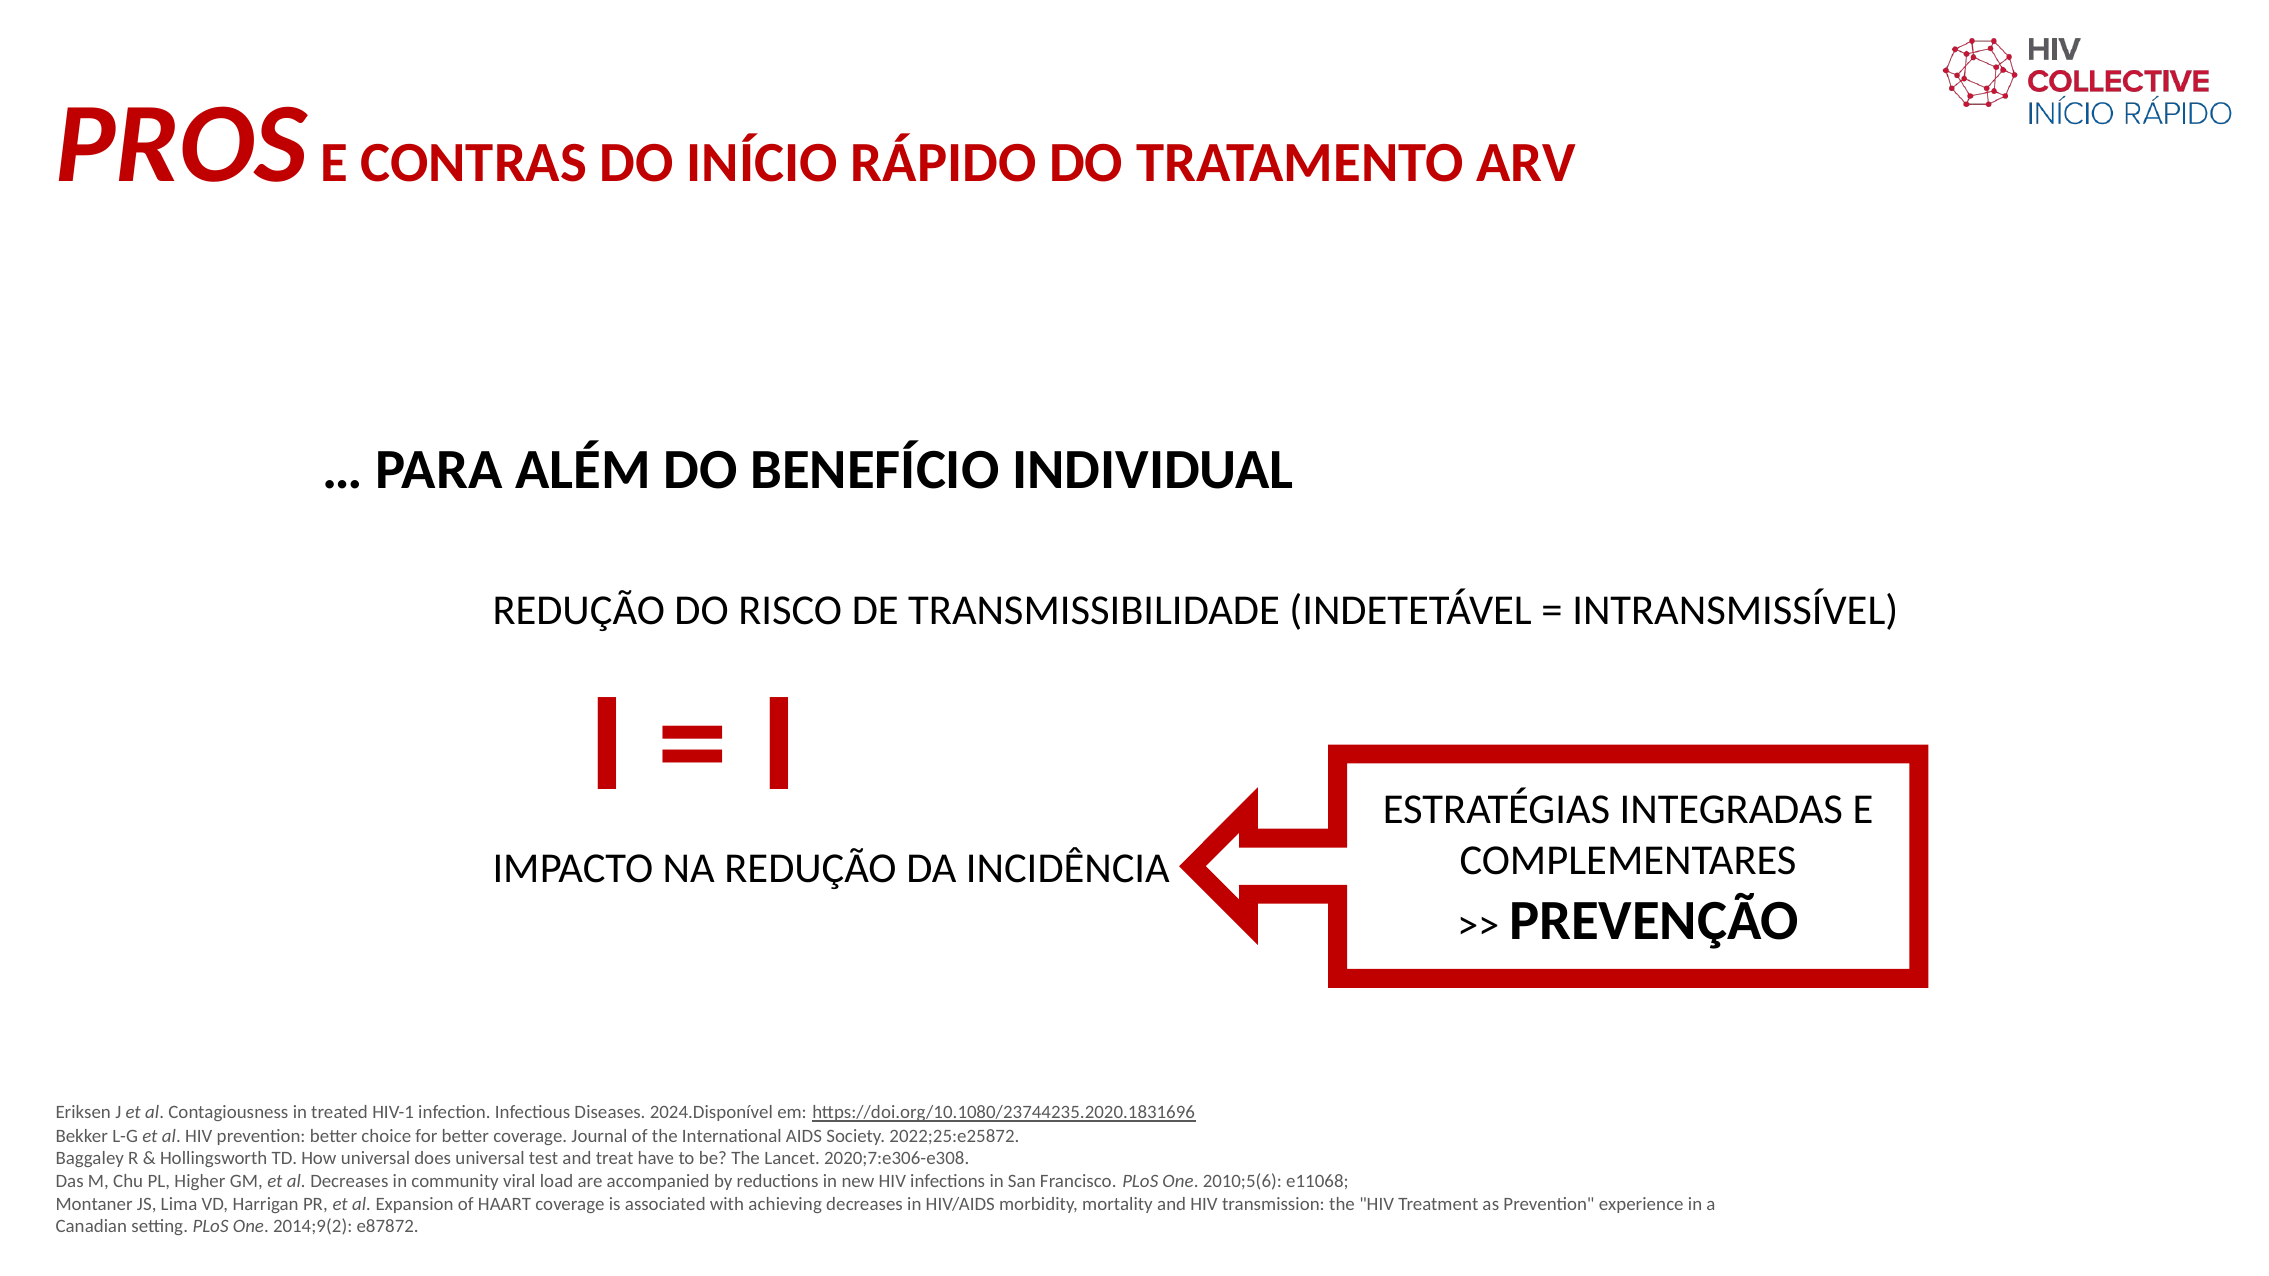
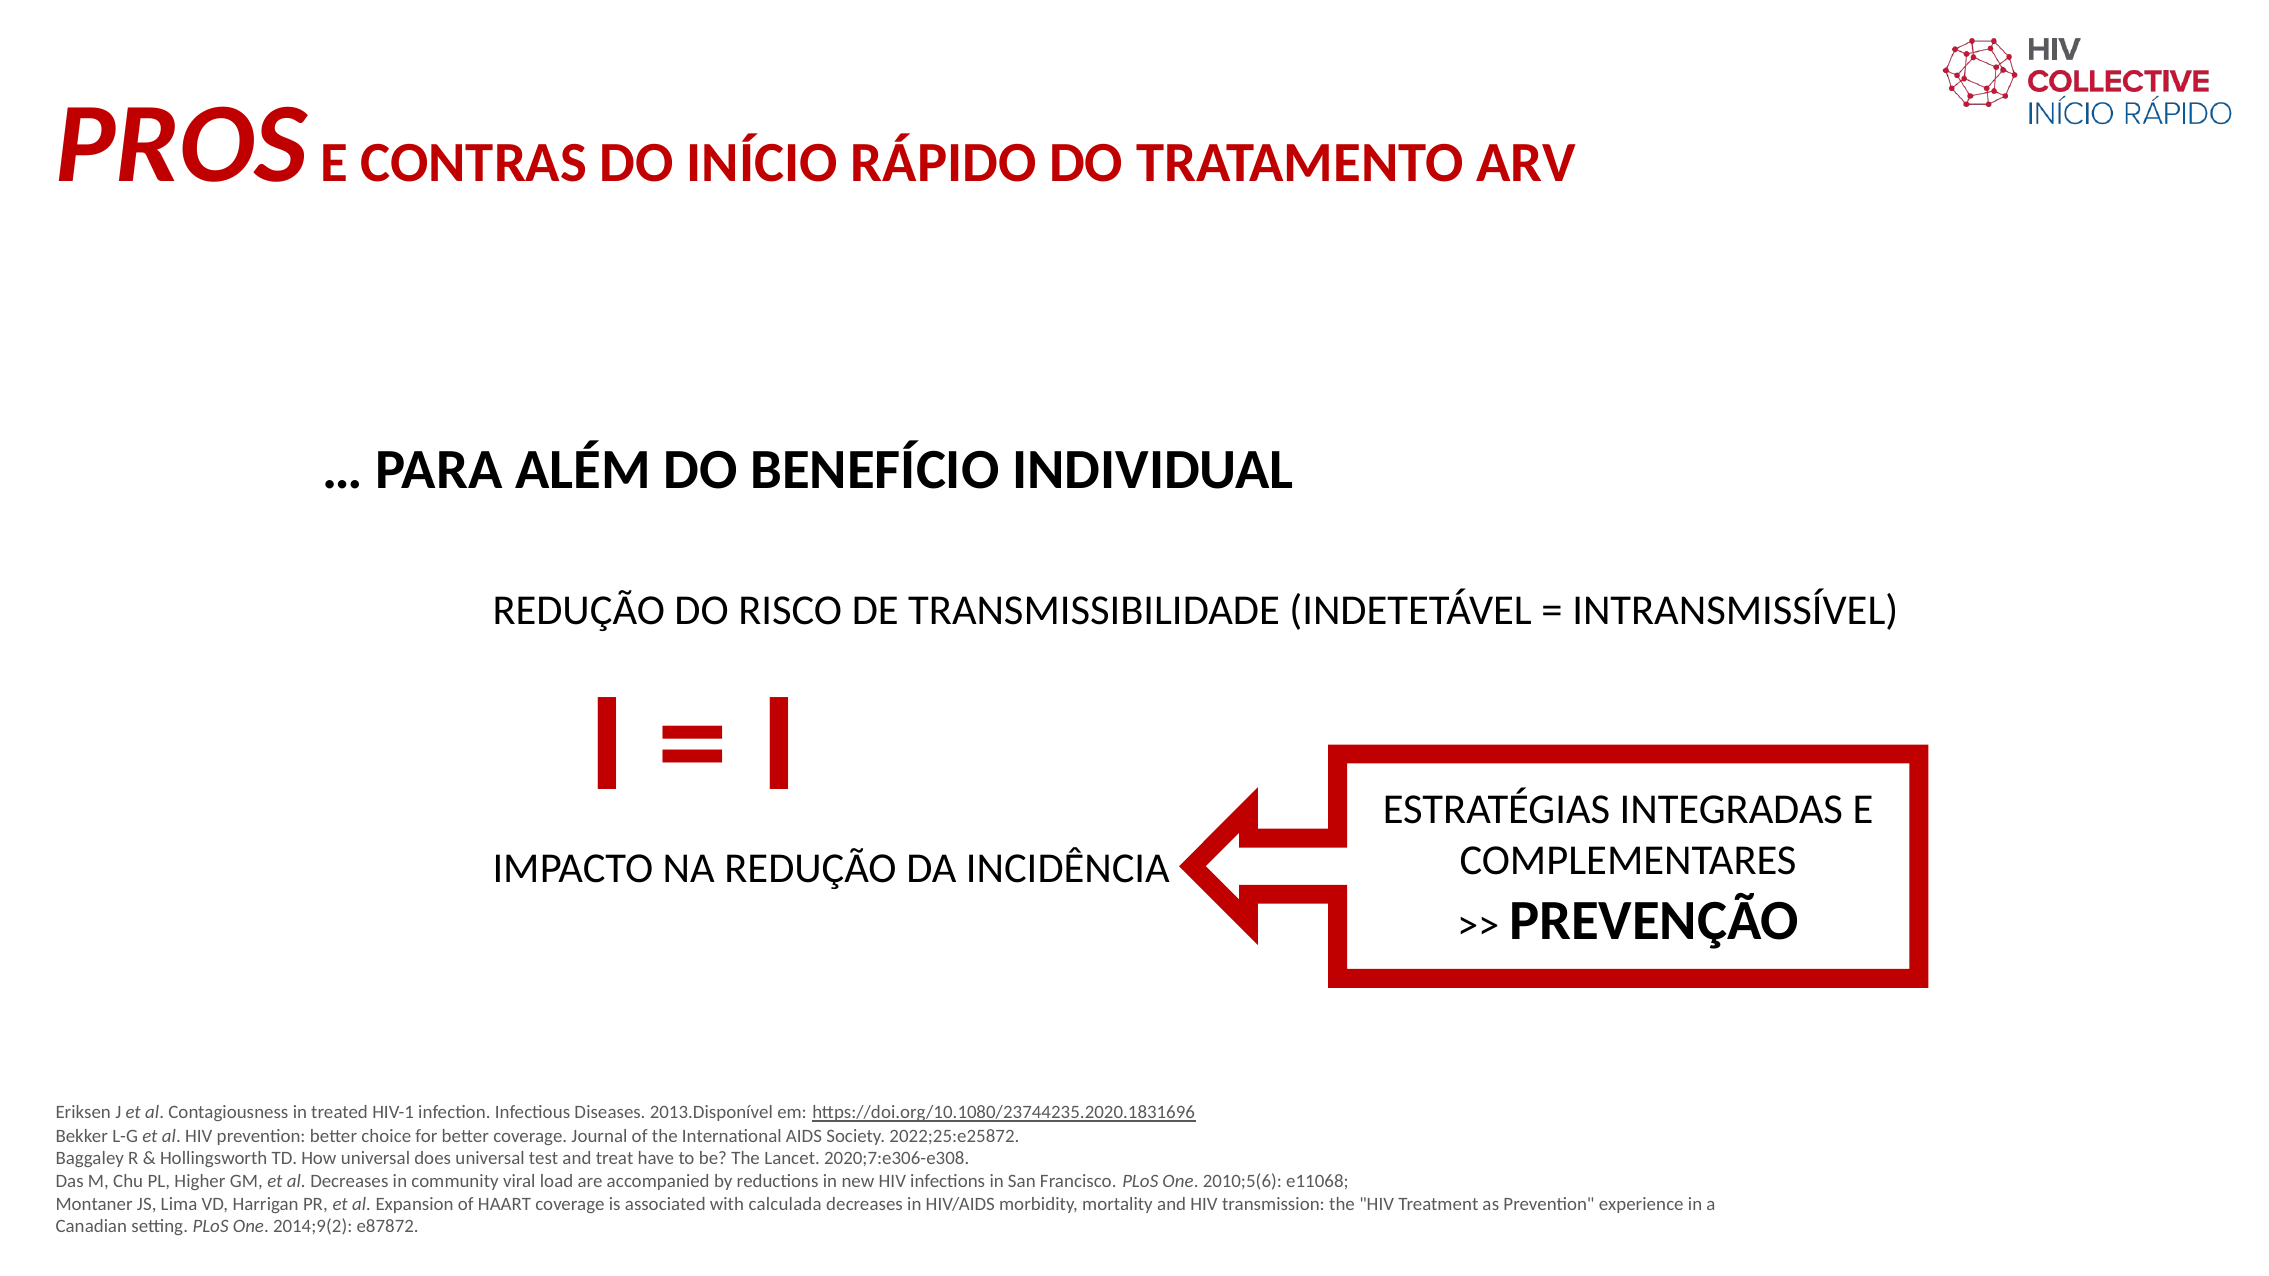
2024.Disponível: 2024.Disponível -> 2013.Disponível
achieving: achieving -> calculada
